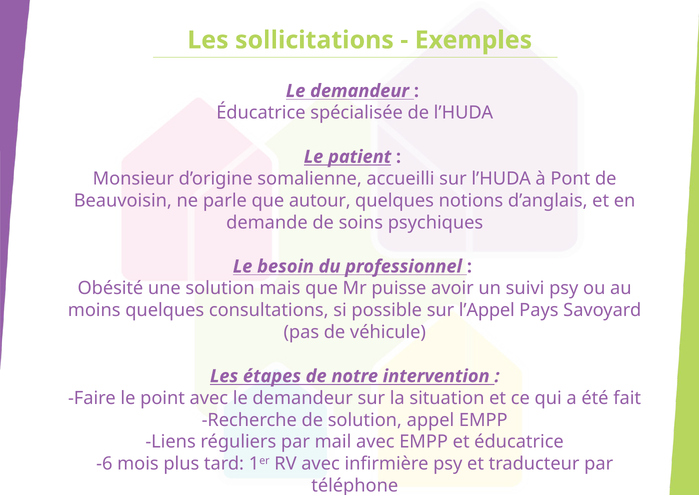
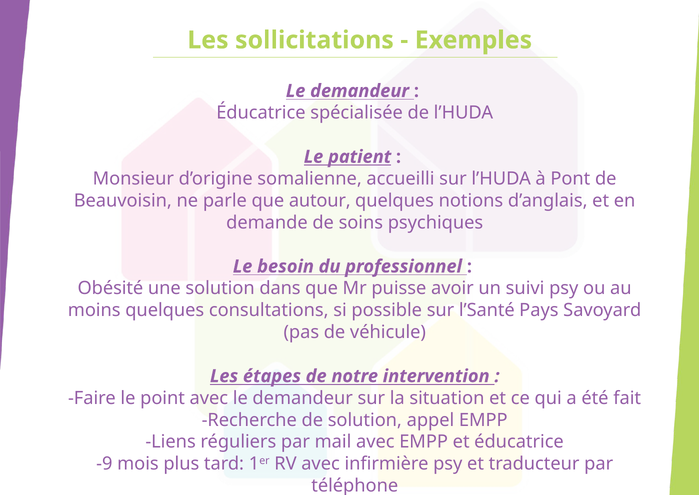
mais: mais -> dans
l’Appel: l’Appel -> l’Santé
-6: -6 -> -9
